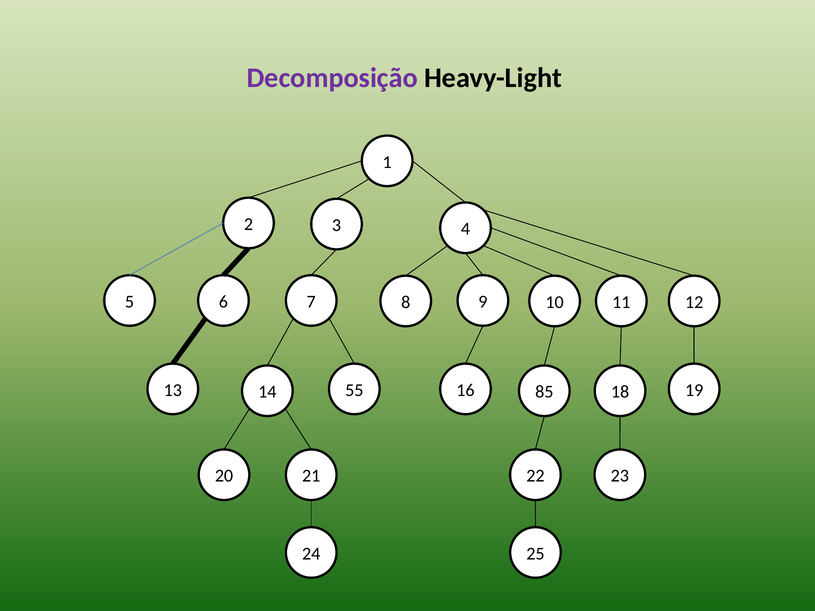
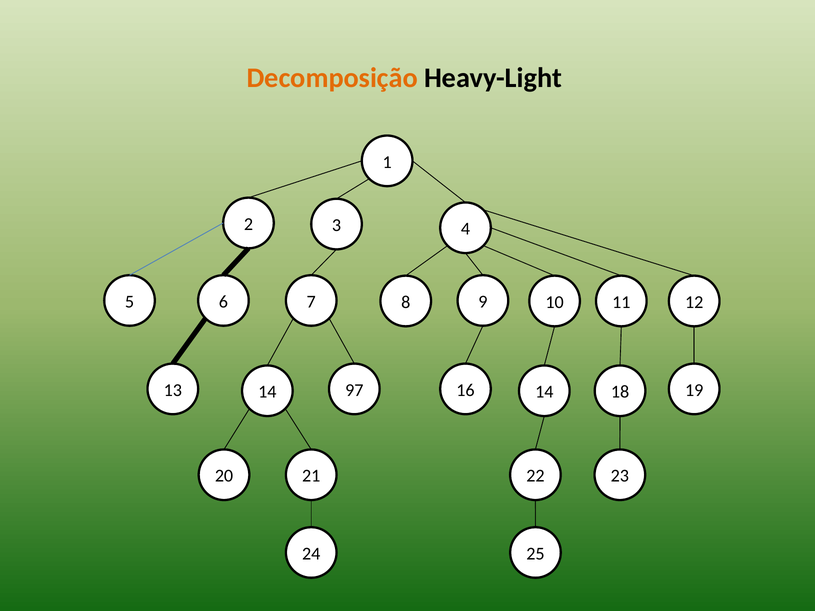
Decomposição colour: purple -> orange
55: 55 -> 97
16 85: 85 -> 14
